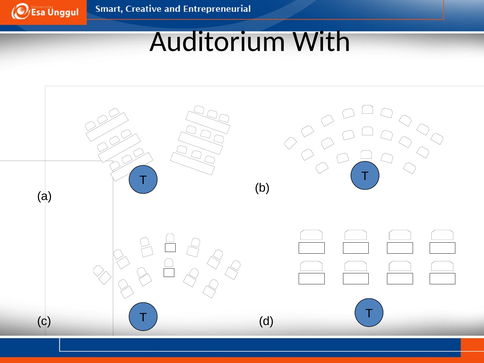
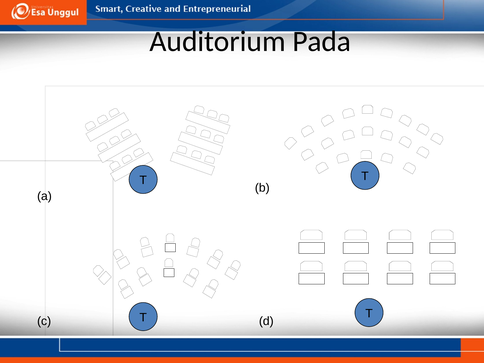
With: With -> Pada
